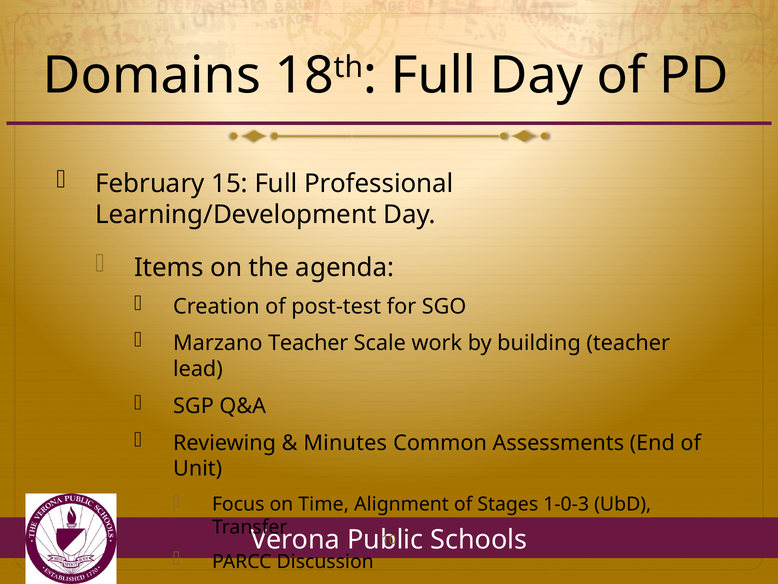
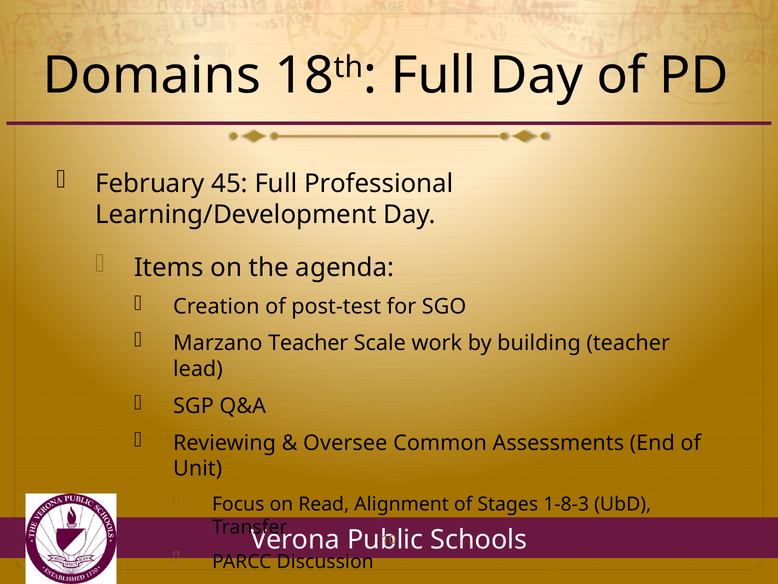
15: 15 -> 45
Minutes: Minutes -> Oversee
Time: Time -> Read
1-0-3: 1-0-3 -> 1-8-3
